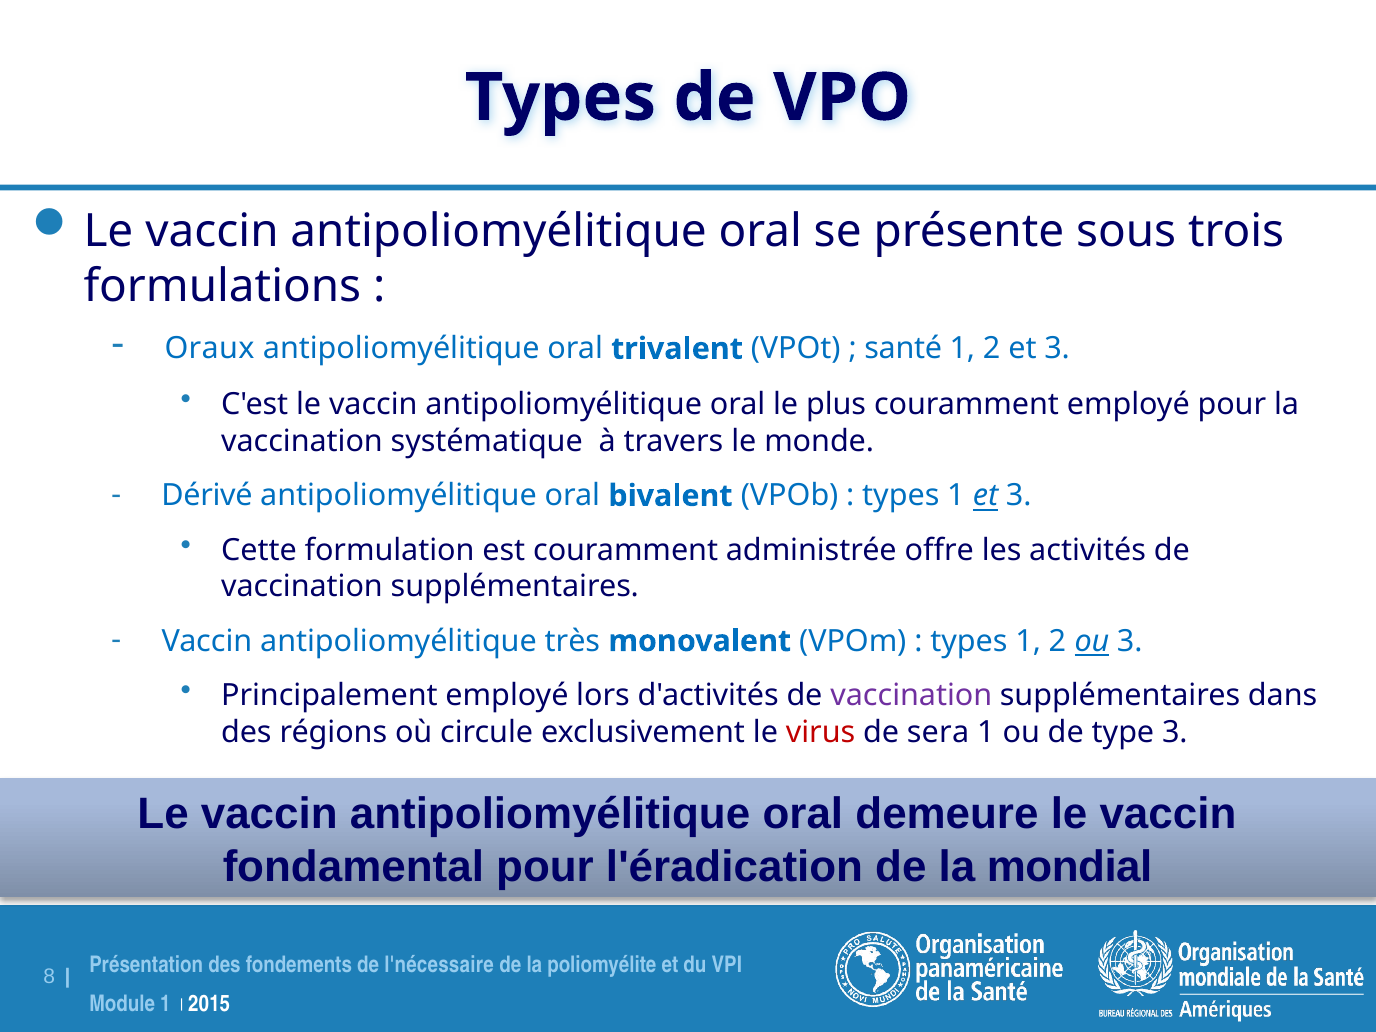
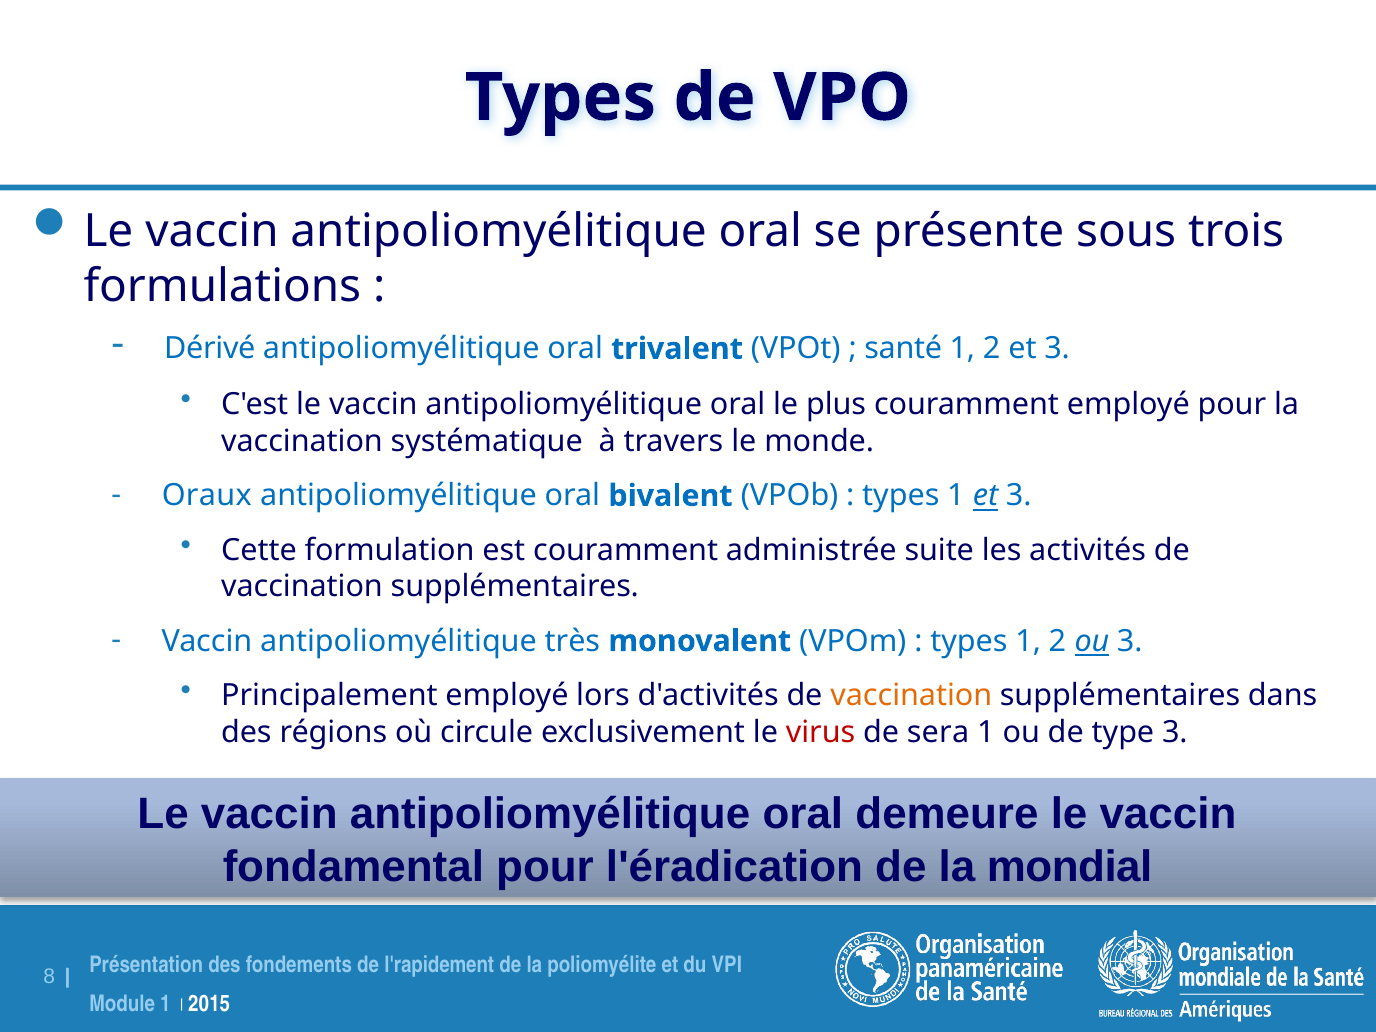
Oraux: Oraux -> Dérivé
Dérivé: Dérivé -> Oraux
offre: offre -> suite
vaccination at (911, 695) colour: purple -> orange
l'nécessaire: l'nécessaire -> l'rapidement
